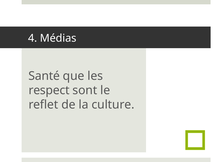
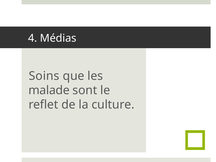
Santé: Santé -> Soins
respect: respect -> malade
